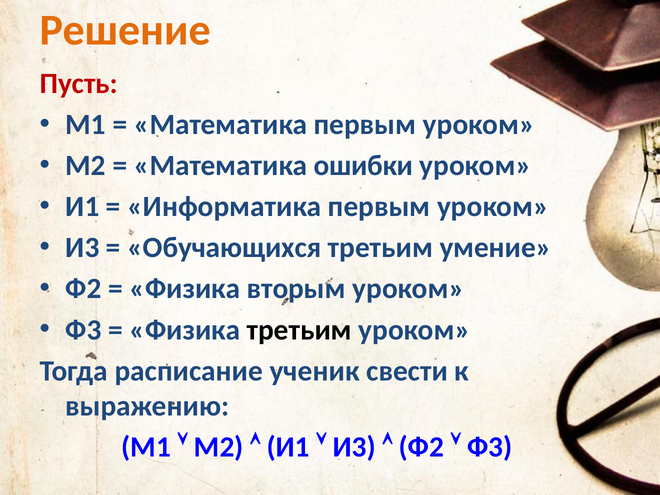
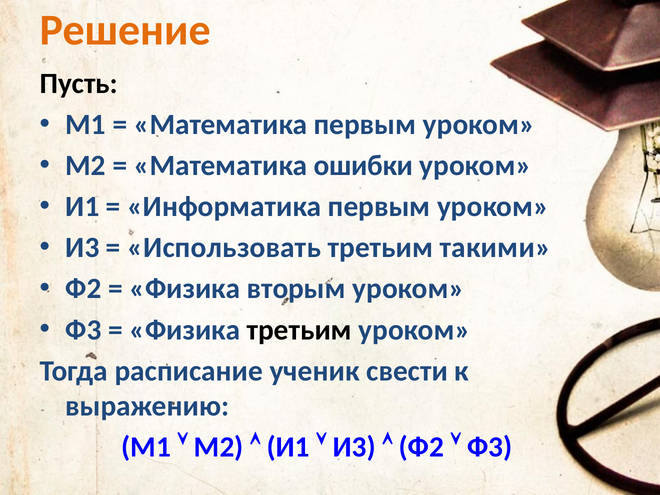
Пусть colour: red -> black
Обучающихся: Обучающихся -> Использовать
умение: умение -> такими
